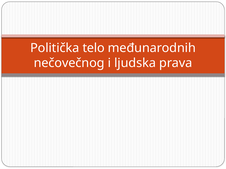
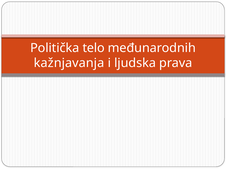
nečovečnog: nečovečnog -> kažnjavanja
